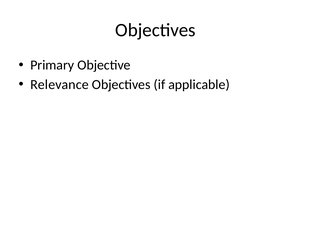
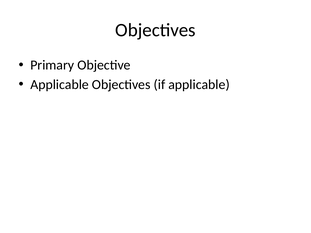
Relevance at (60, 85): Relevance -> Applicable
